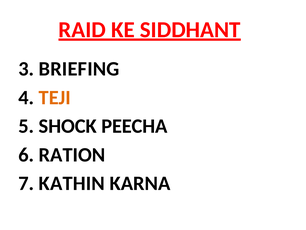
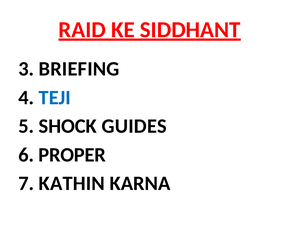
TEJI colour: orange -> blue
PEECHA: PEECHA -> GUIDES
RATION: RATION -> PROPER
